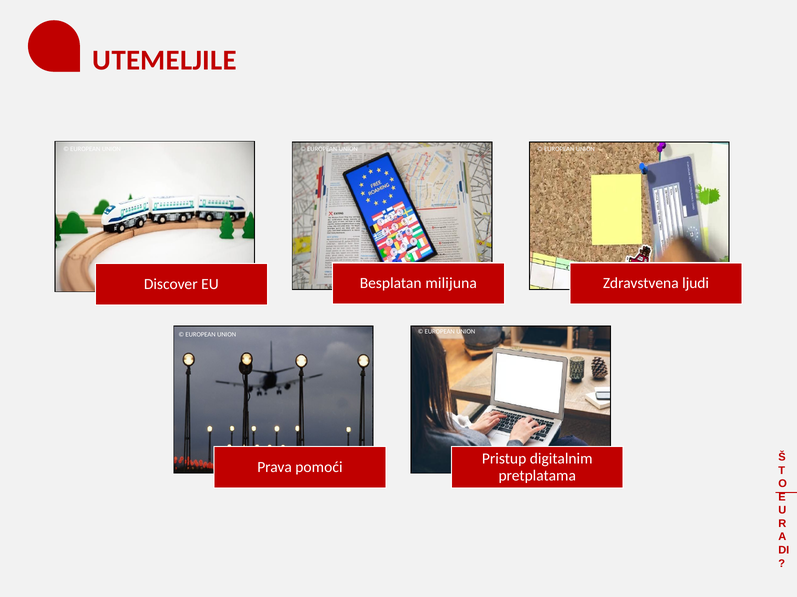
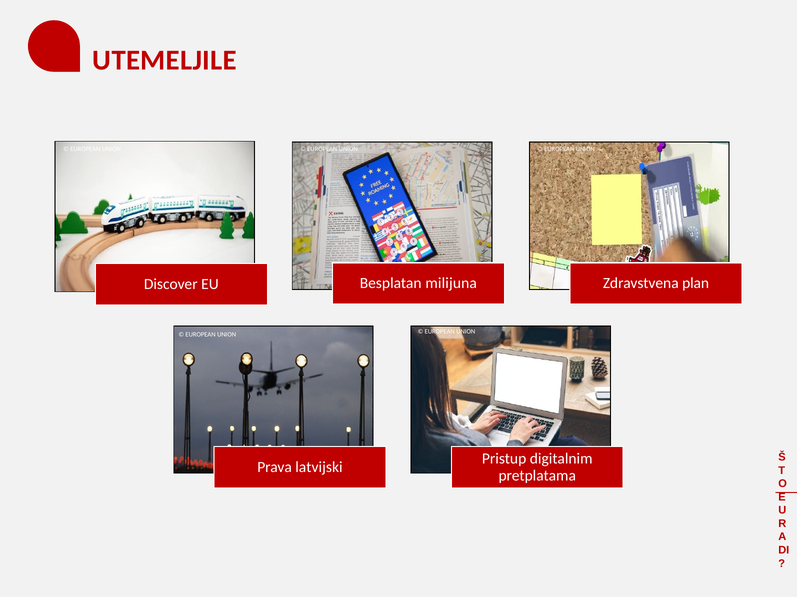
ljudi: ljudi -> plan
pomoći: pomoći -> latvijski
